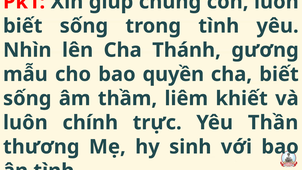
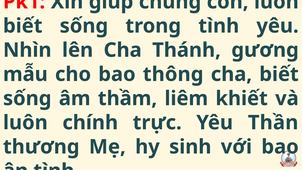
quyền: quyền -> thông
